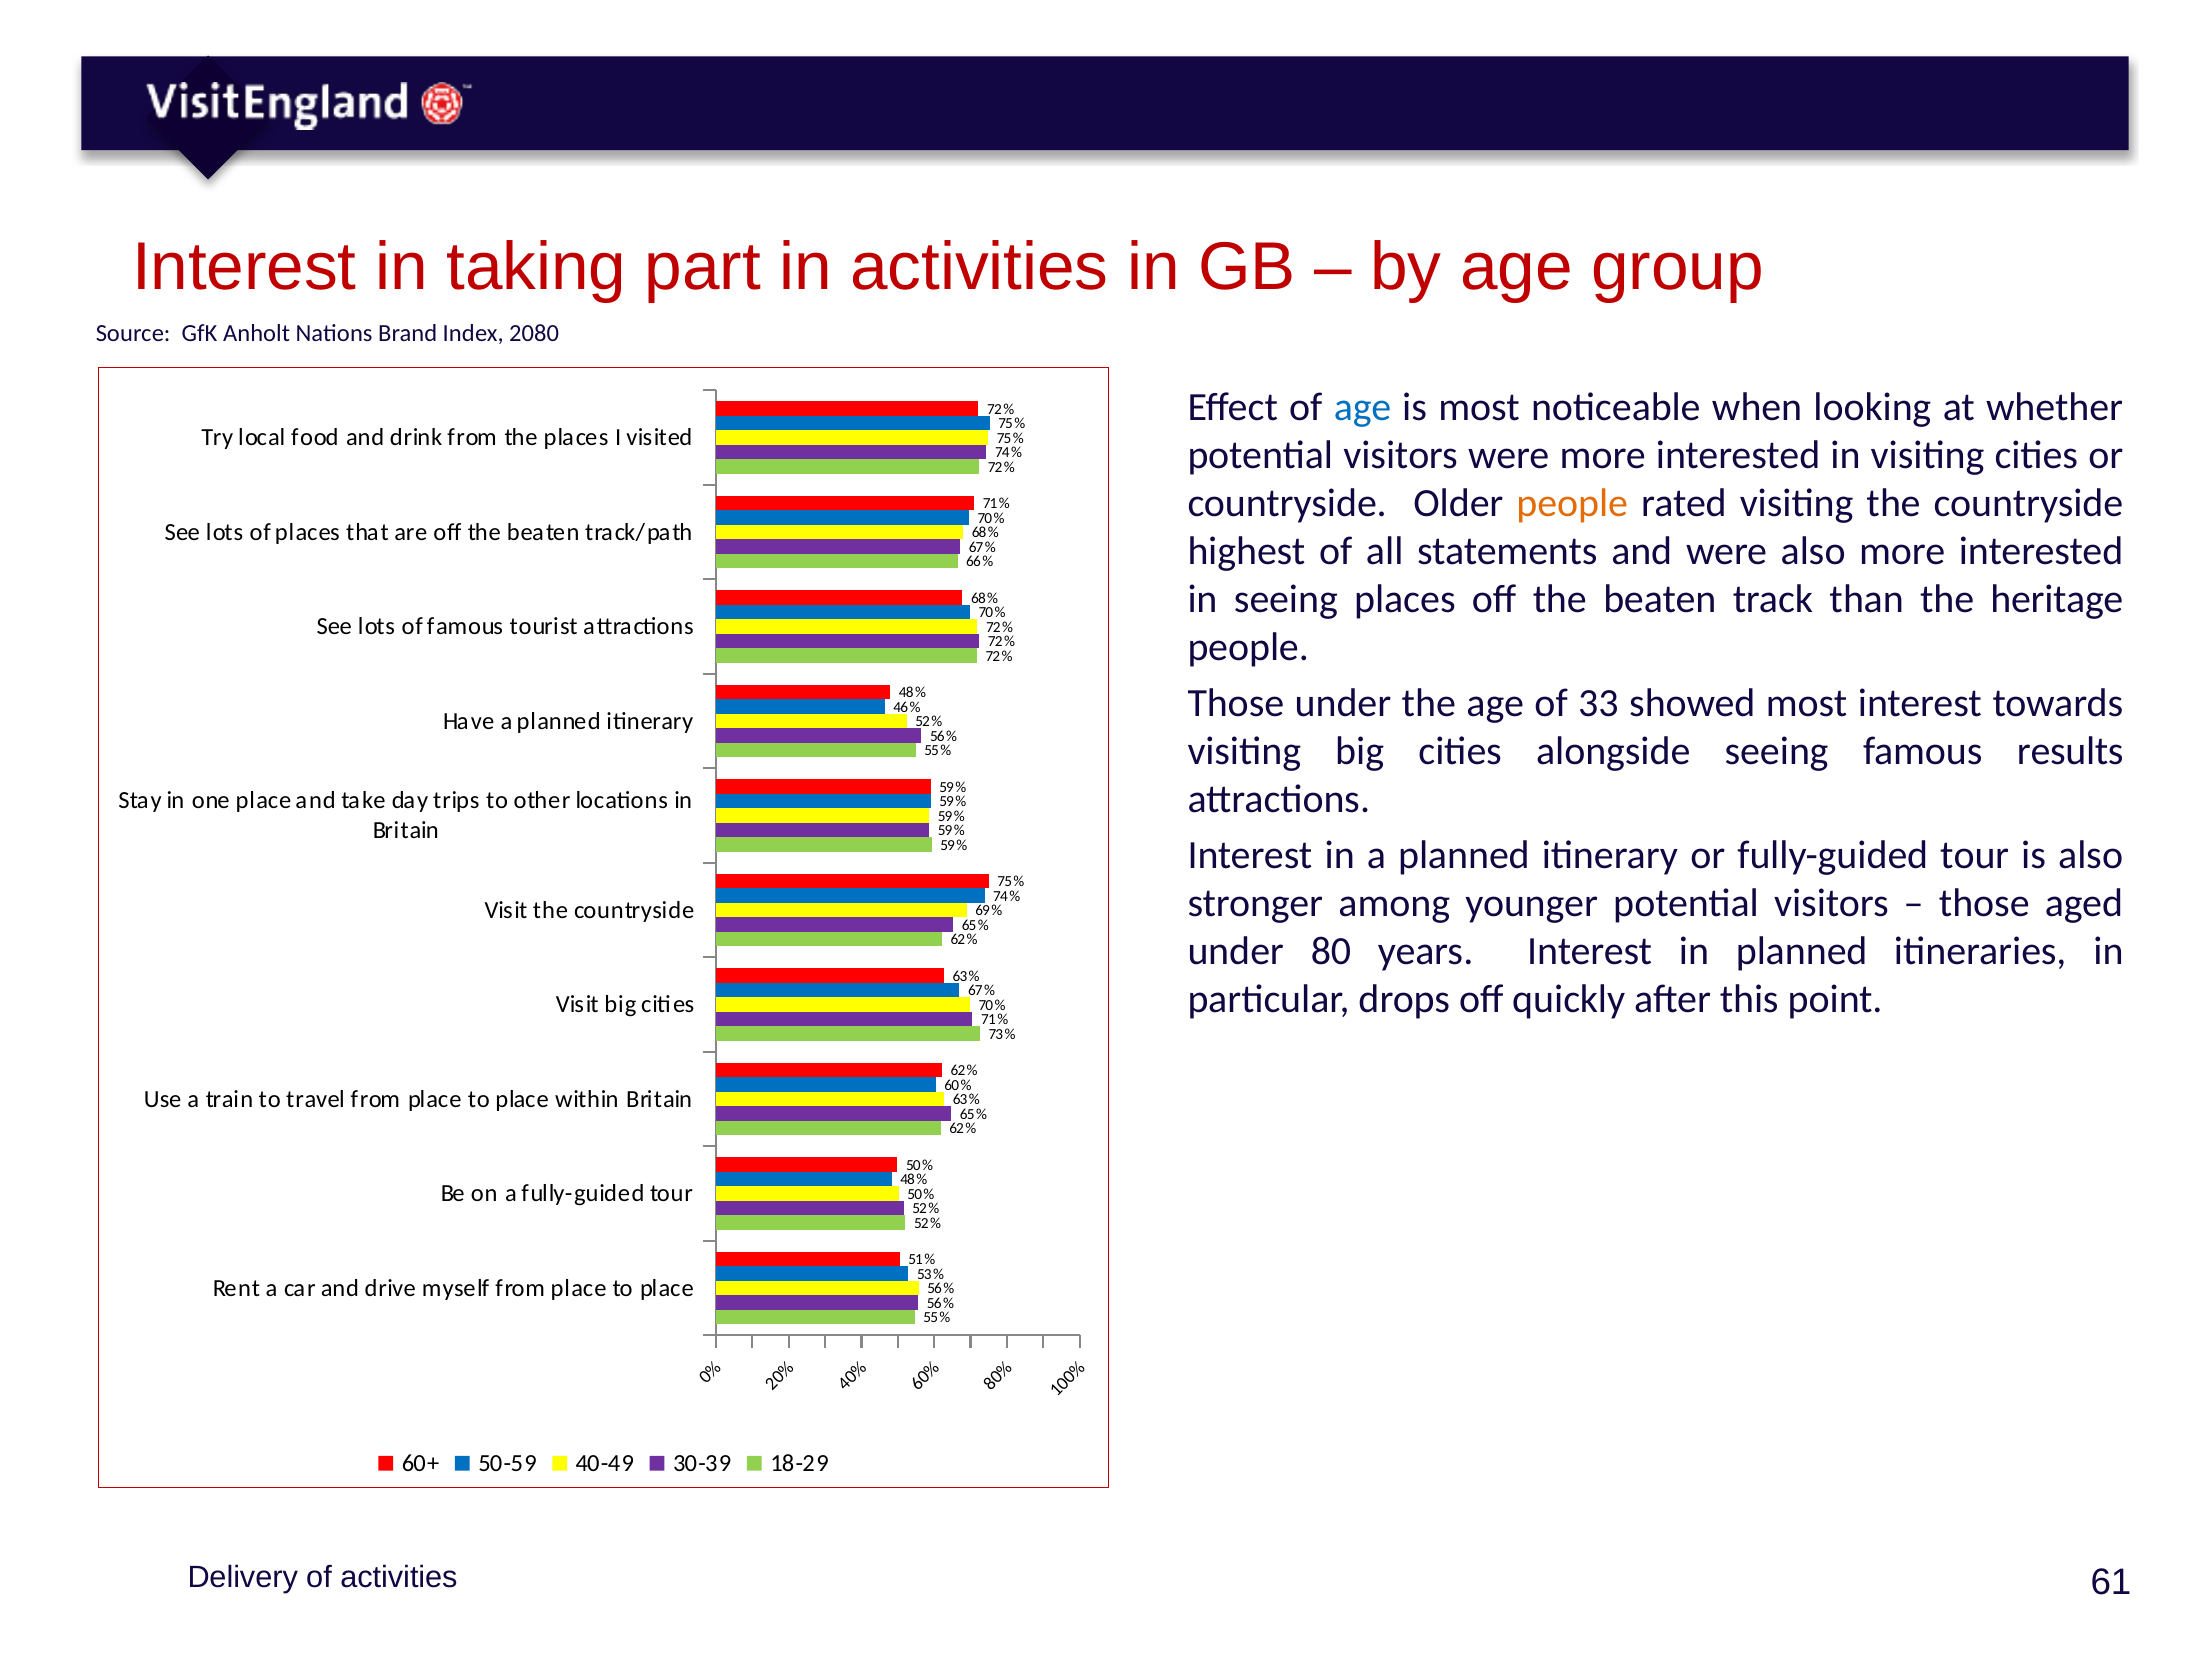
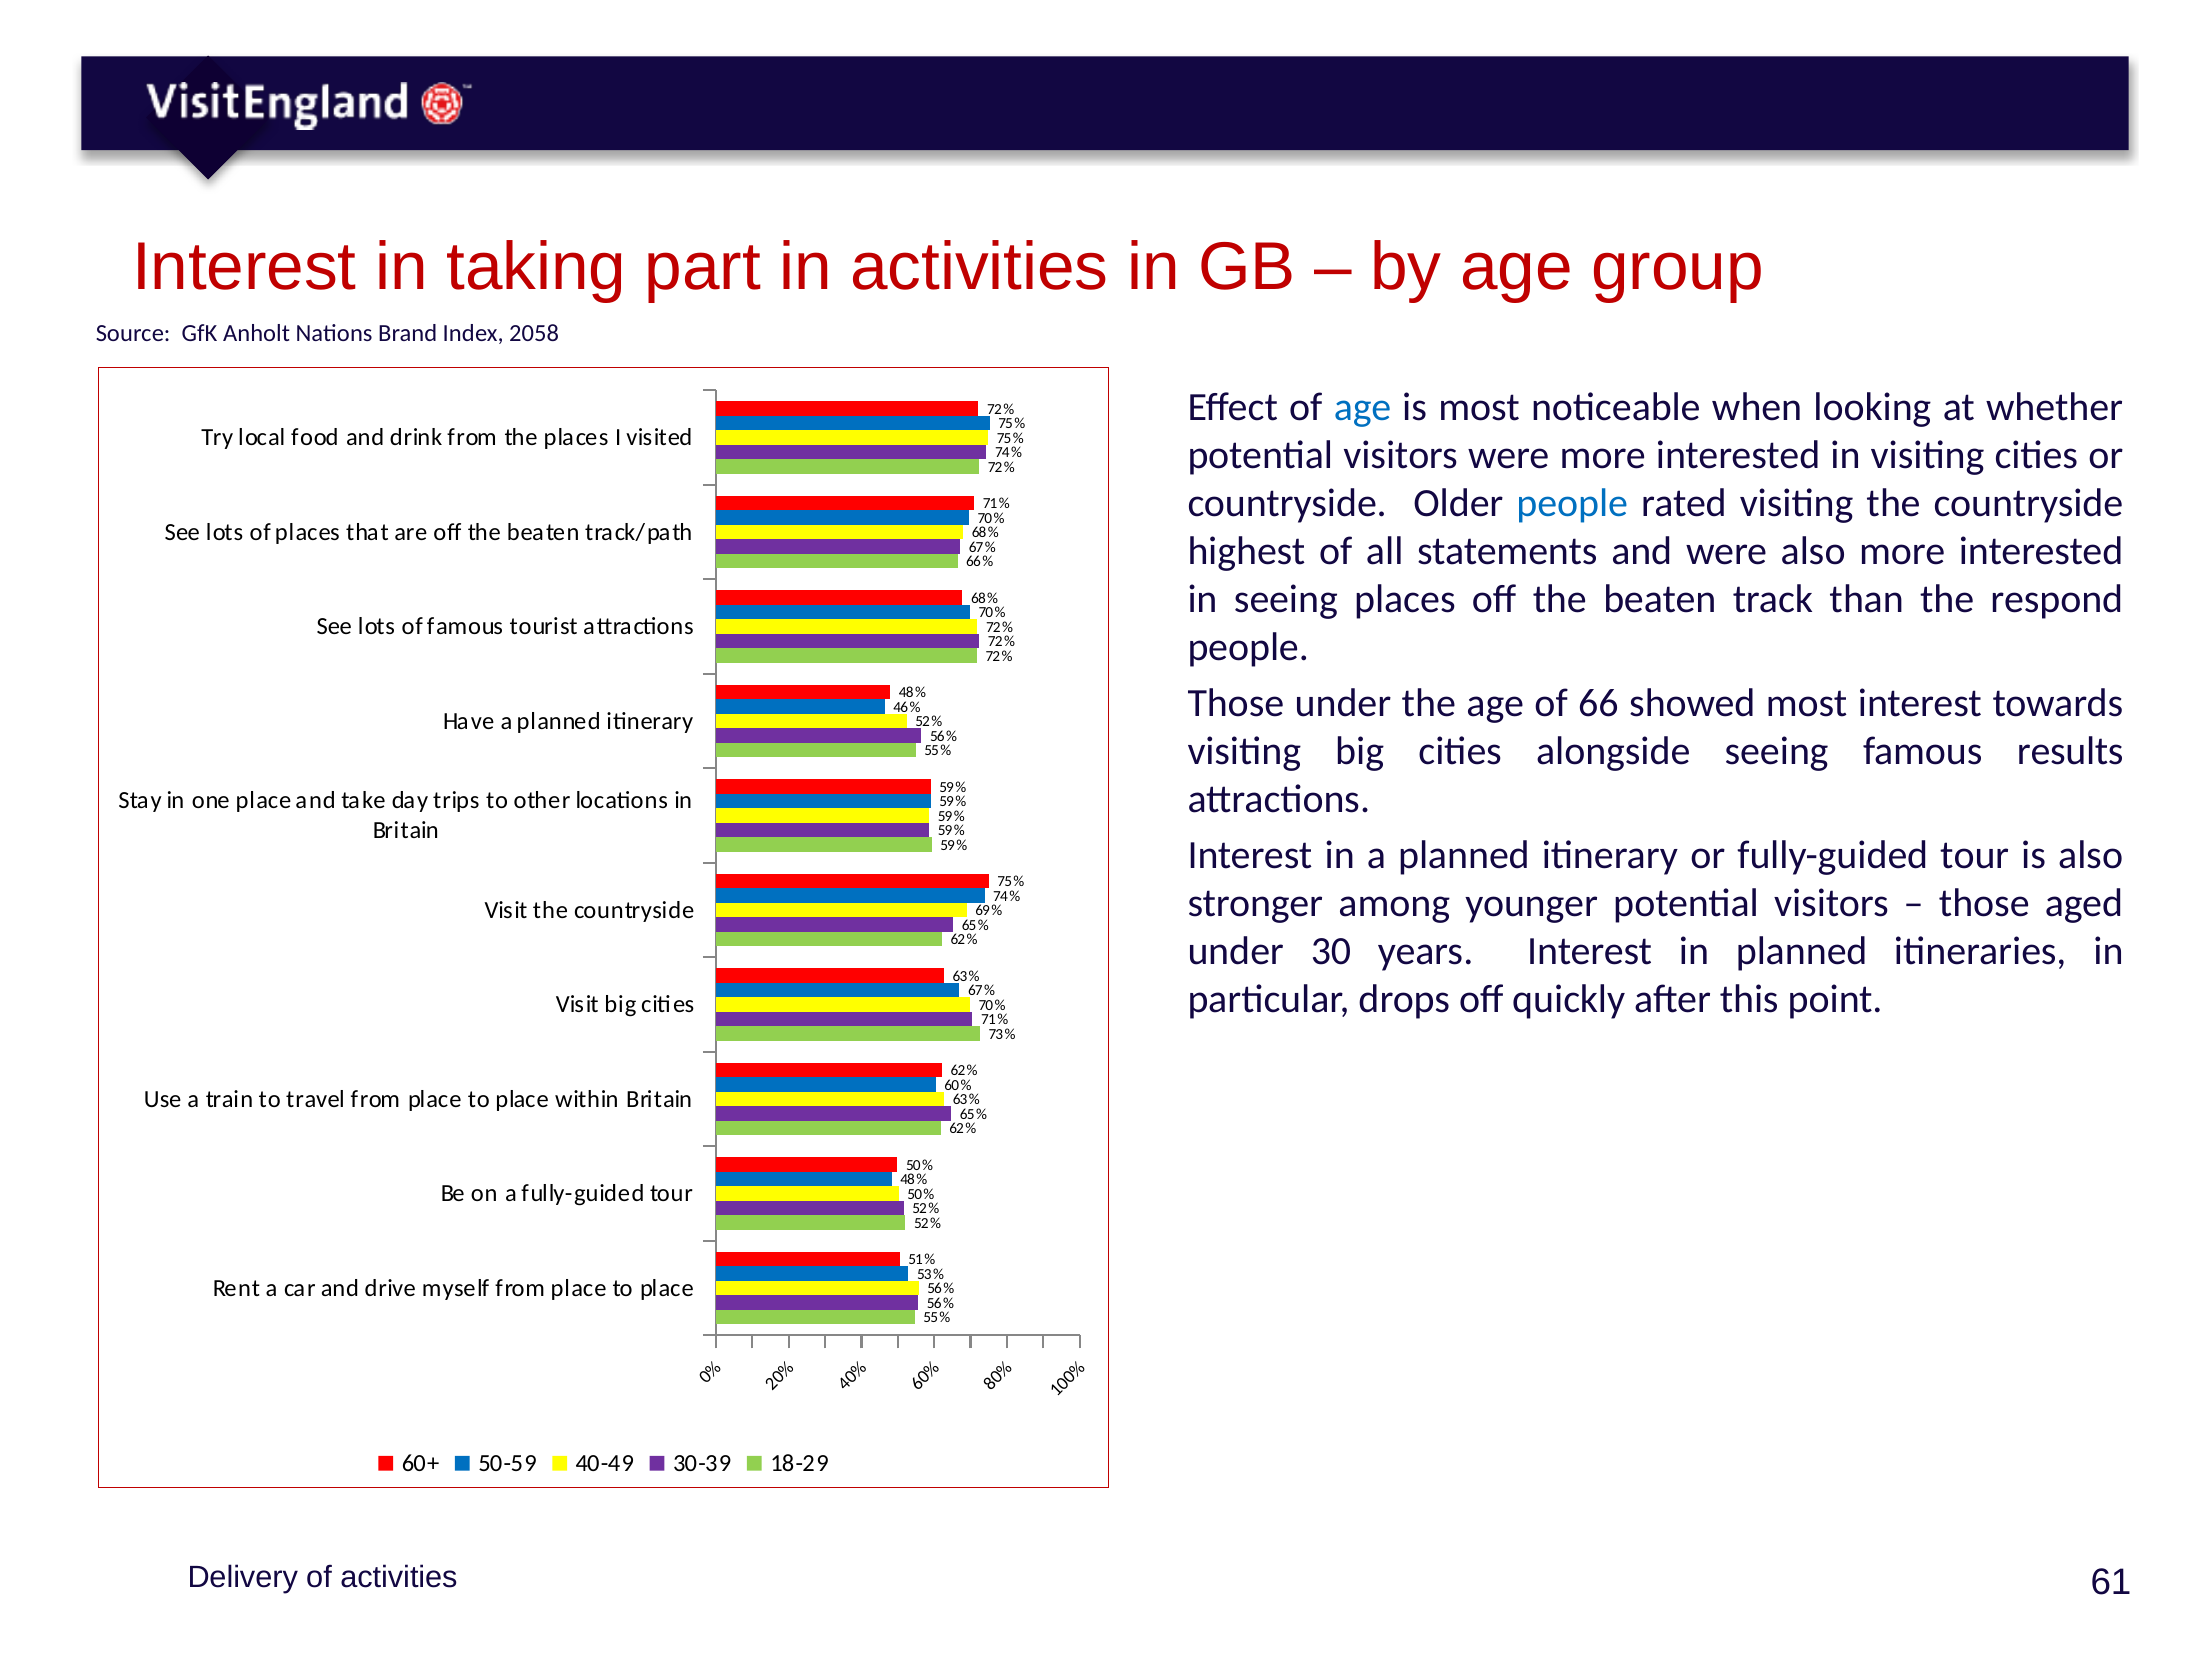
2080: 2080 -> 2058
people at (1572, 504) colour: orange -> blue
heritage: heritage -> respond
33: 33 -> 66
80: 80 -> 30
